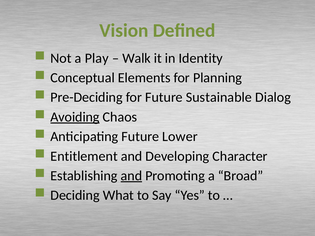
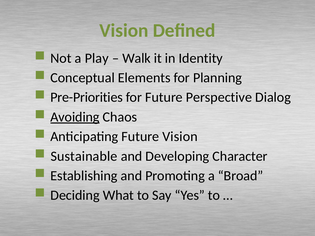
Pre-Deciding: Pre-Deciding -> Pre-Priorities
Sustainable: Sustainable -> Perspective
Future Lower: Lower -> Vision
Entitlement: Entitlement -> Sustainable
and at (131, 176) underline: present -> none
